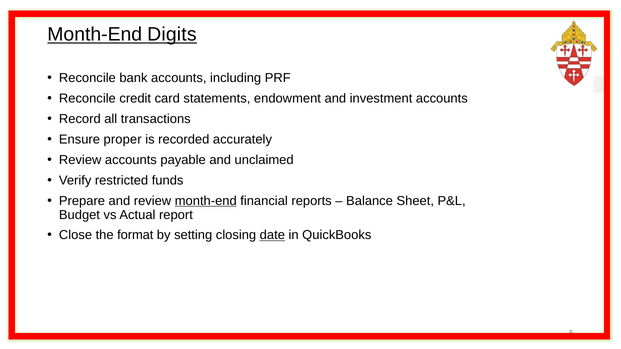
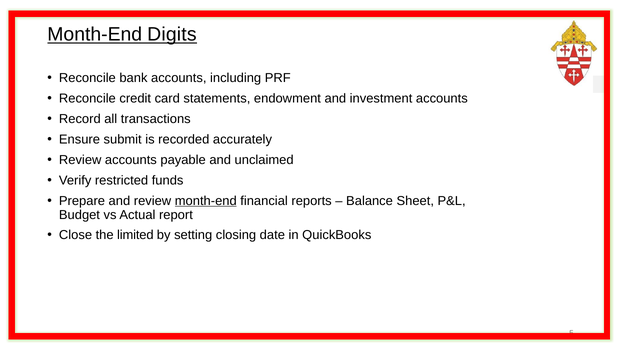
proper: proper -> submit
format: format -> limited
date underline: present -> none
